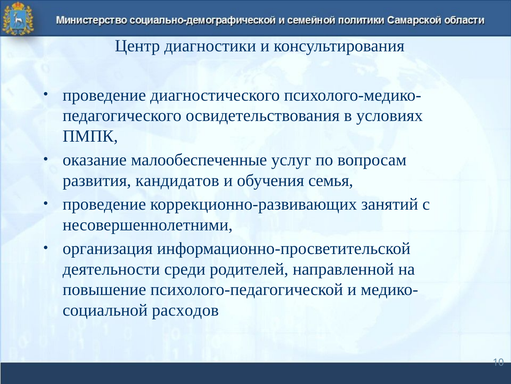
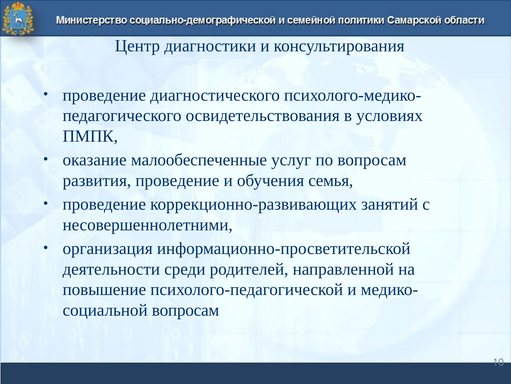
развития кандидатов: кандидатов -> проведение
расходов at (185, 309): расходов -> вопросам
